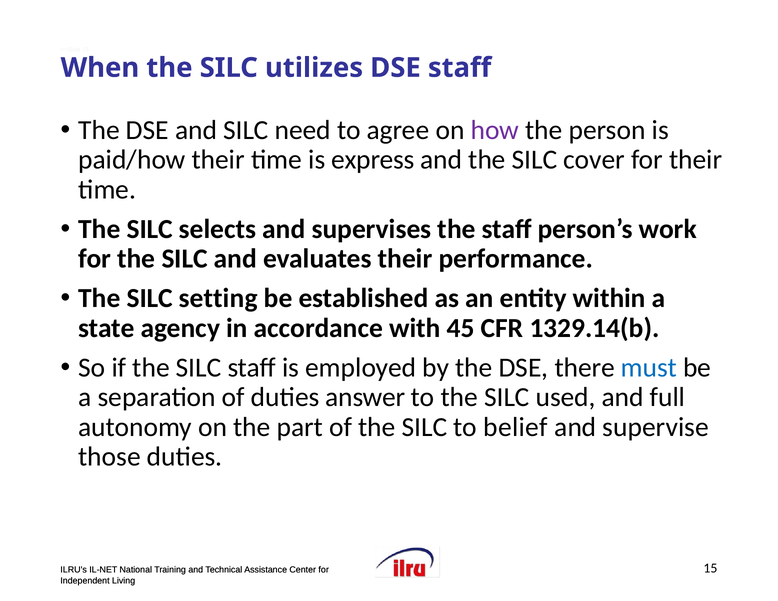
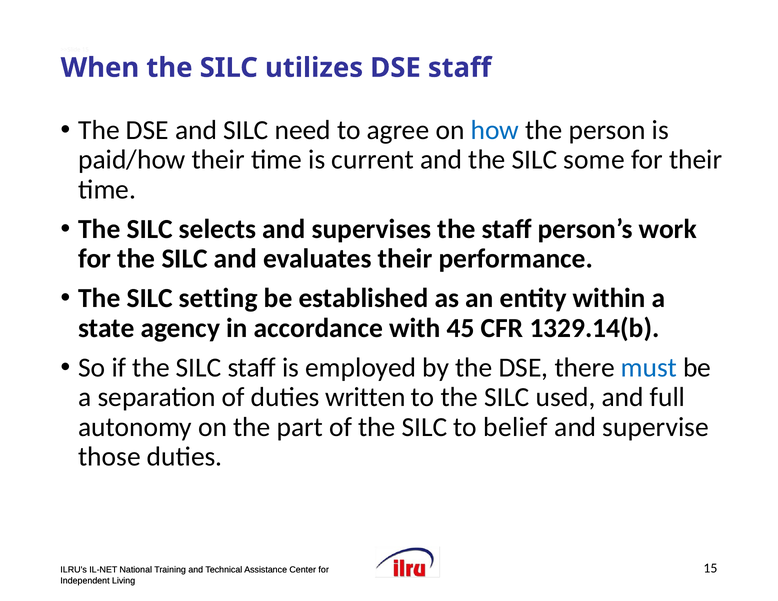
how colour: purple -> blue
express: express -> current
cover: cover -> some
answer: answer -> written
